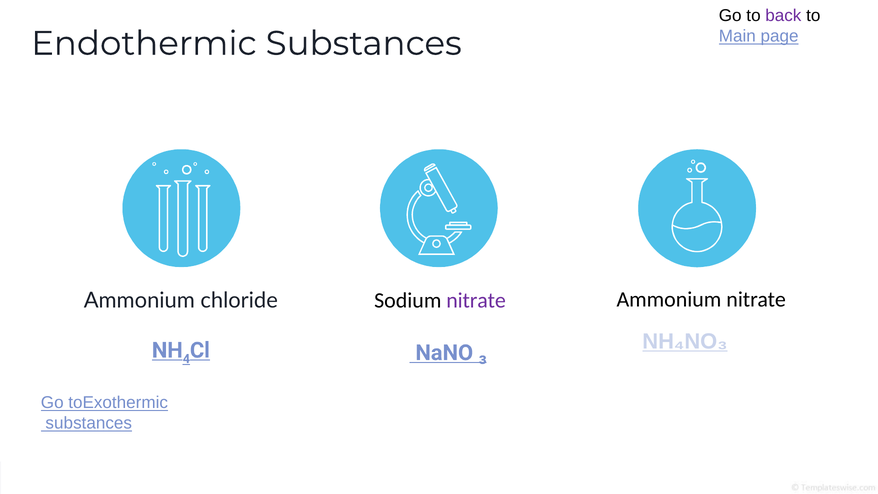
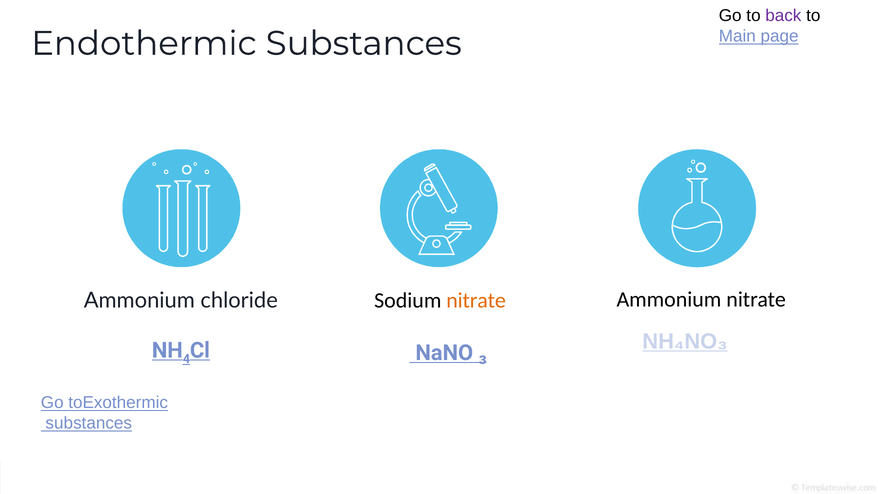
nitrate at (476, 301) colour: purple -> orange
